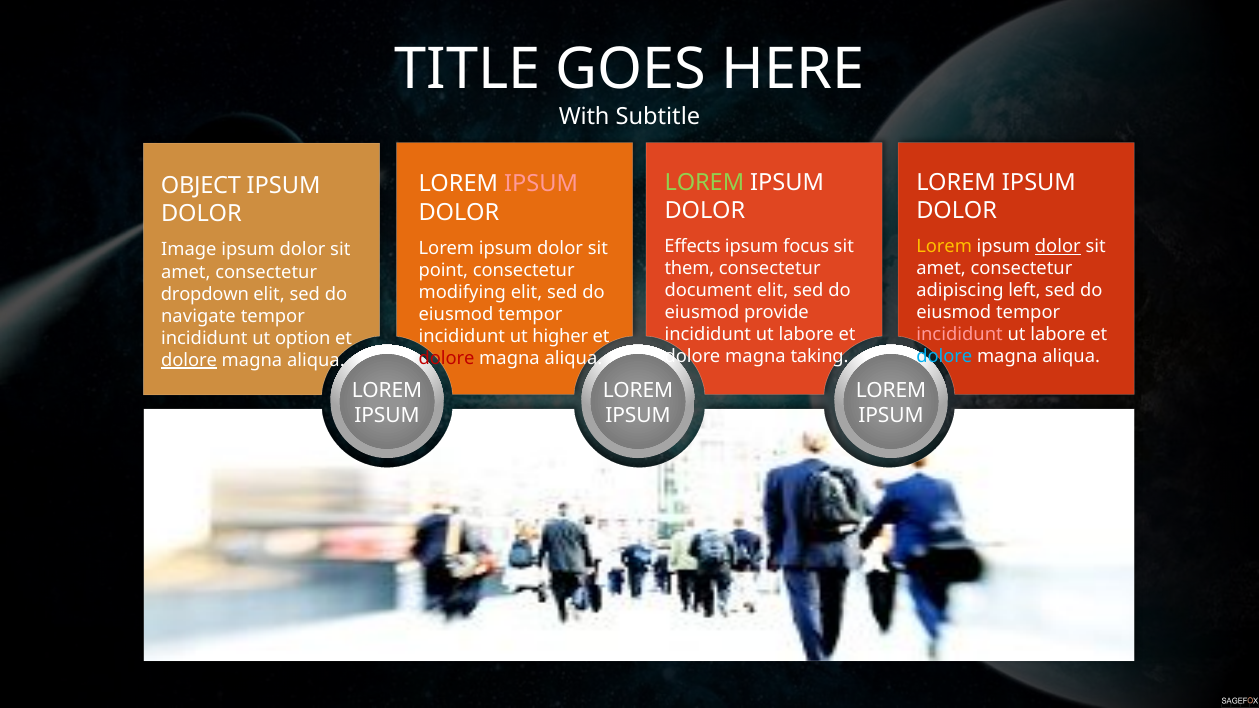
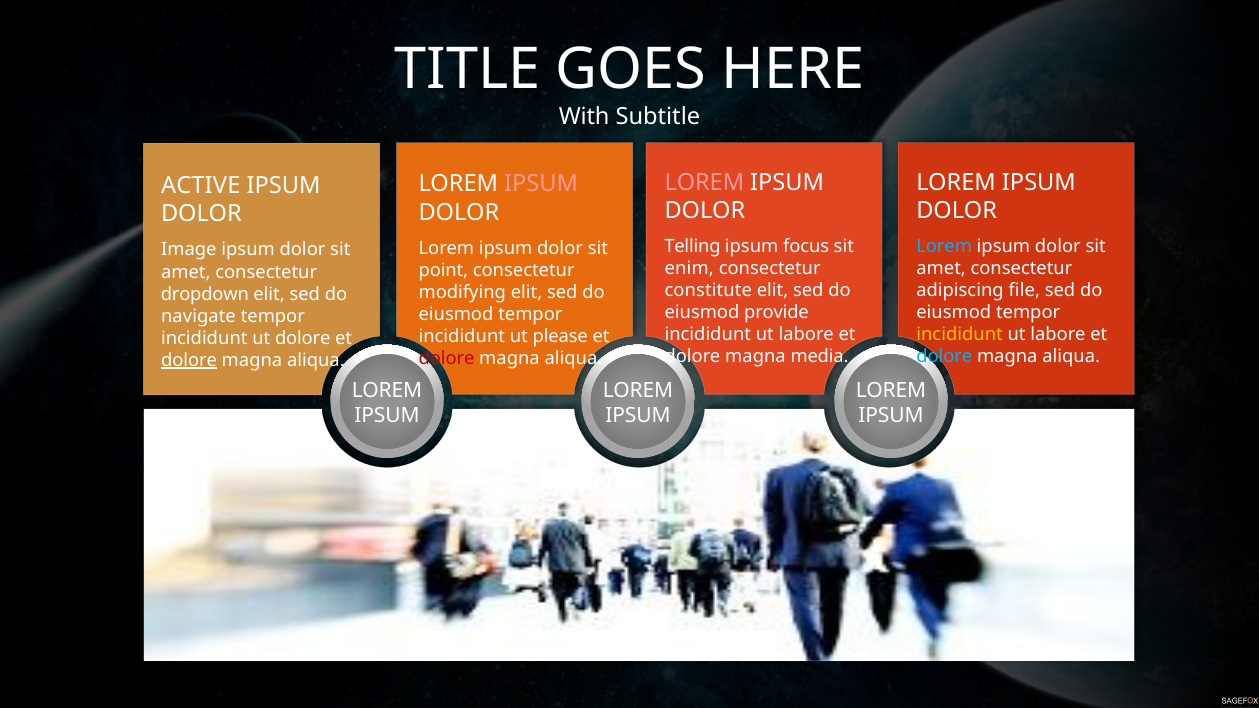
LOREM at (704, 183) colour: light green -> pink
OBJECT: OBJECT -> ACTIVE
Effects: Effects -> Telling
Lorem at (944, 247) colour: yellow -> light blue
dolor at (1058, 247) underline: present -> none
them: them -> enim
document: document -> constitute
left: left -> file
incididunt at (960, 335) colour: pink -> yellow
higher: higher -> please
ut option: option -> dolore
taking: taking -> media
